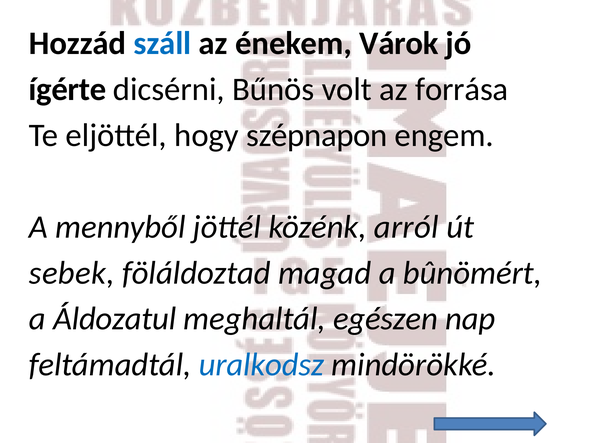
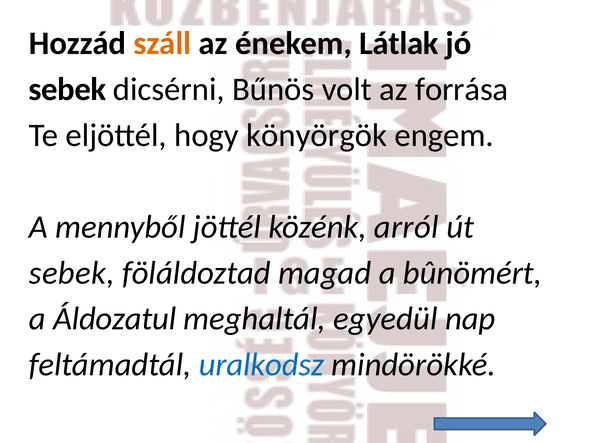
száll colour: blue -> orange
Várok: Várok -> Látlak
ígérte at (67, 89): ígérte -> sebek
szépnapon: szépnapon -> könyörgök
egészen: egészen -> egyedül
